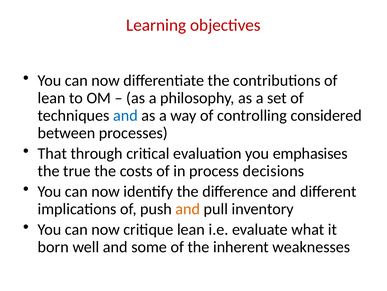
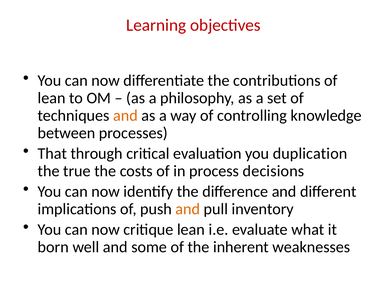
and at (125, 115) colour: blue -> orange
considered: considered -> knowledge
emphasises: emphasises -> duplication
